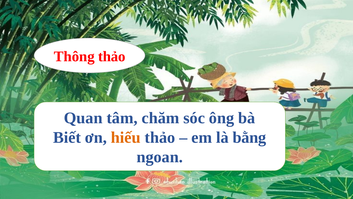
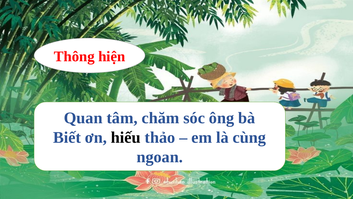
Thông thảo: thảo -> hiện
hiếu colour: orange -> black
bằng: bằng -> cùng
